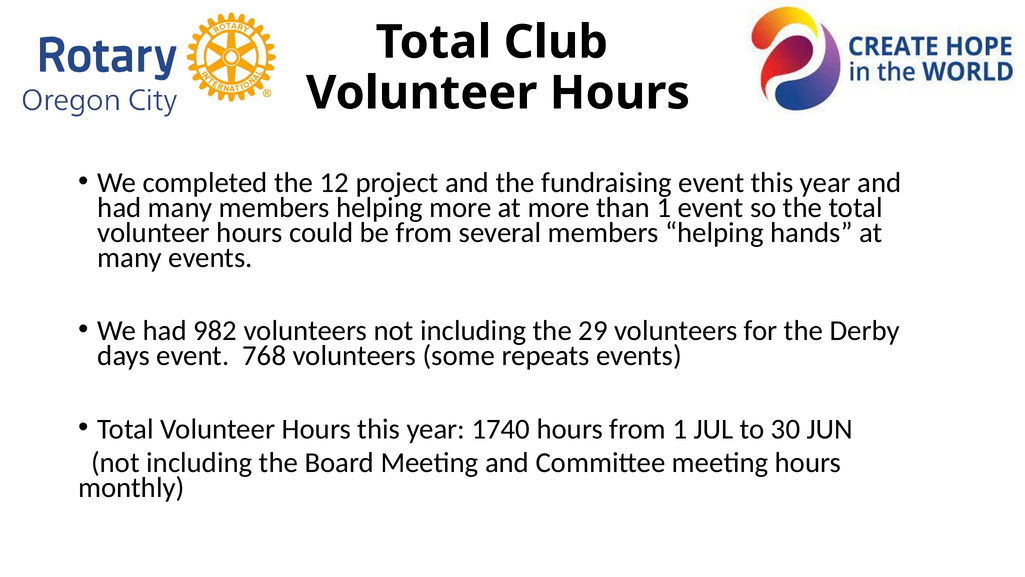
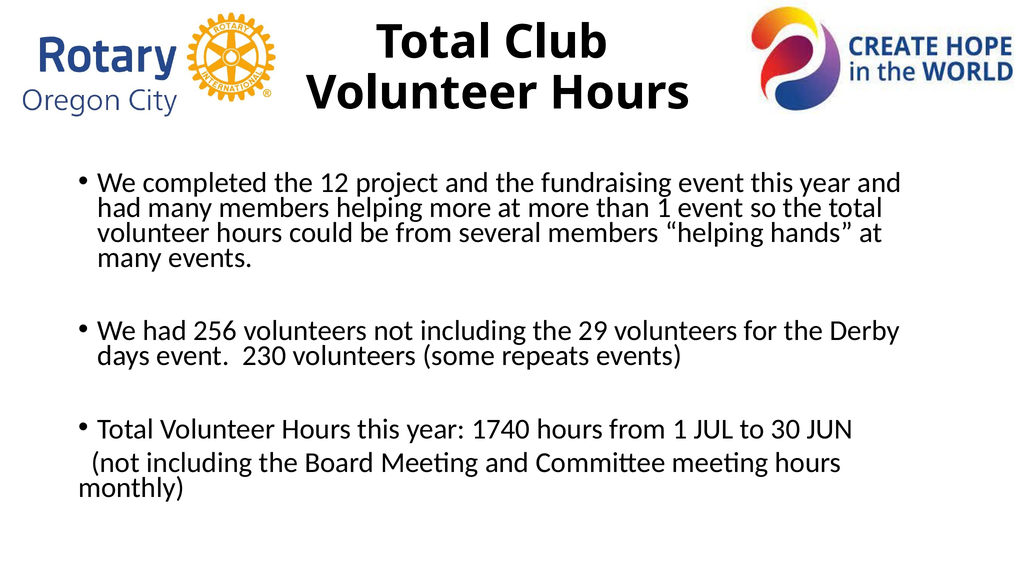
982: 982 -> 256
768: 768 -> 230
